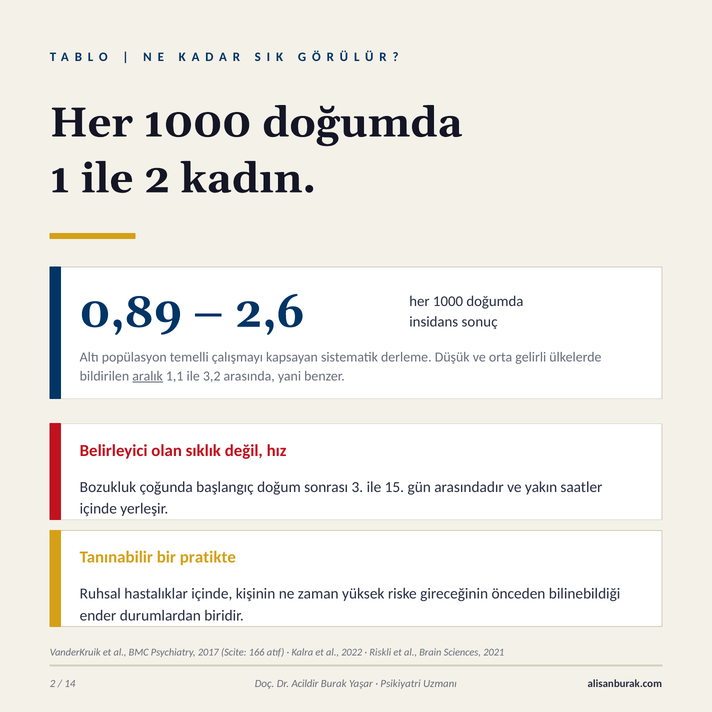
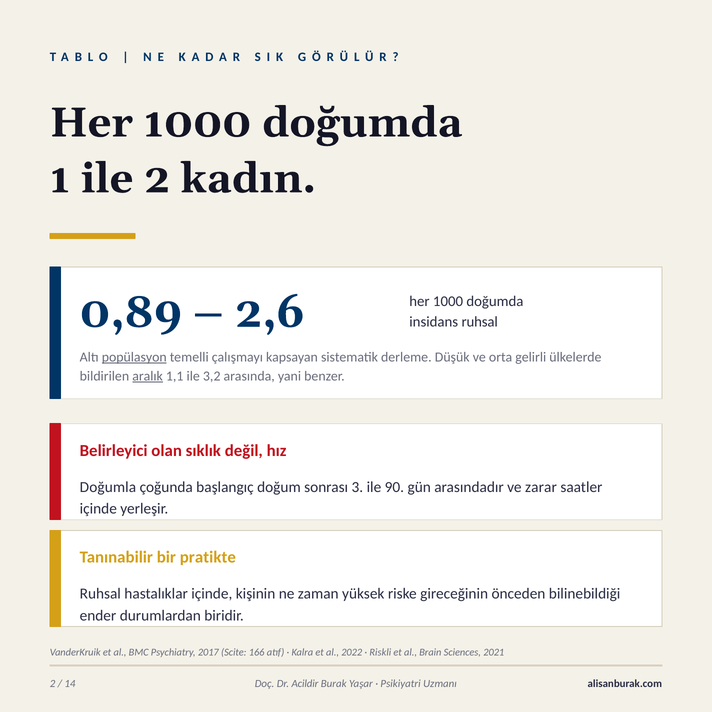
insidans sonuç: sonuç -> ruhsal
popülasyon underline: none -> present
Bozukluk: Bozukluk -> Doğumla
15: 15 -> 90
yakın: yakın -> zarar
